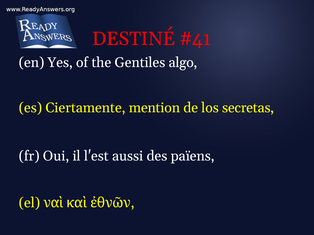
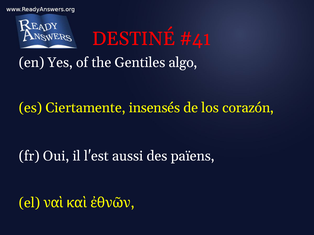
mention: mention -> insensés
secretas: secretas -> corazón
